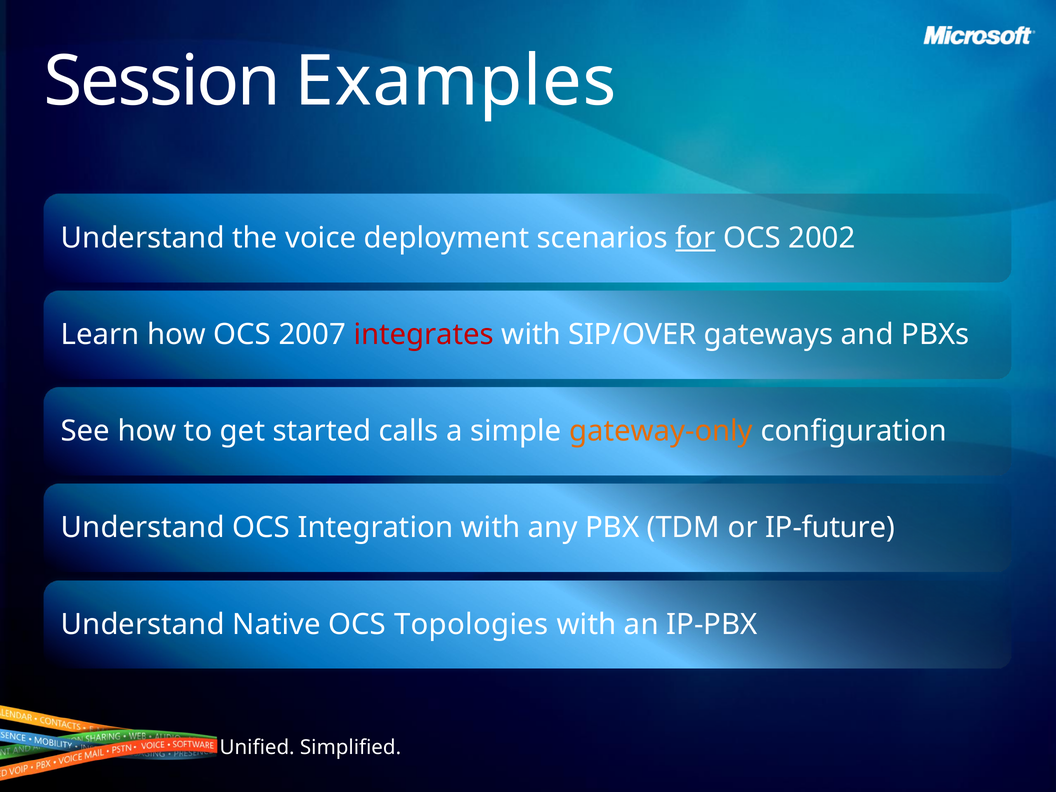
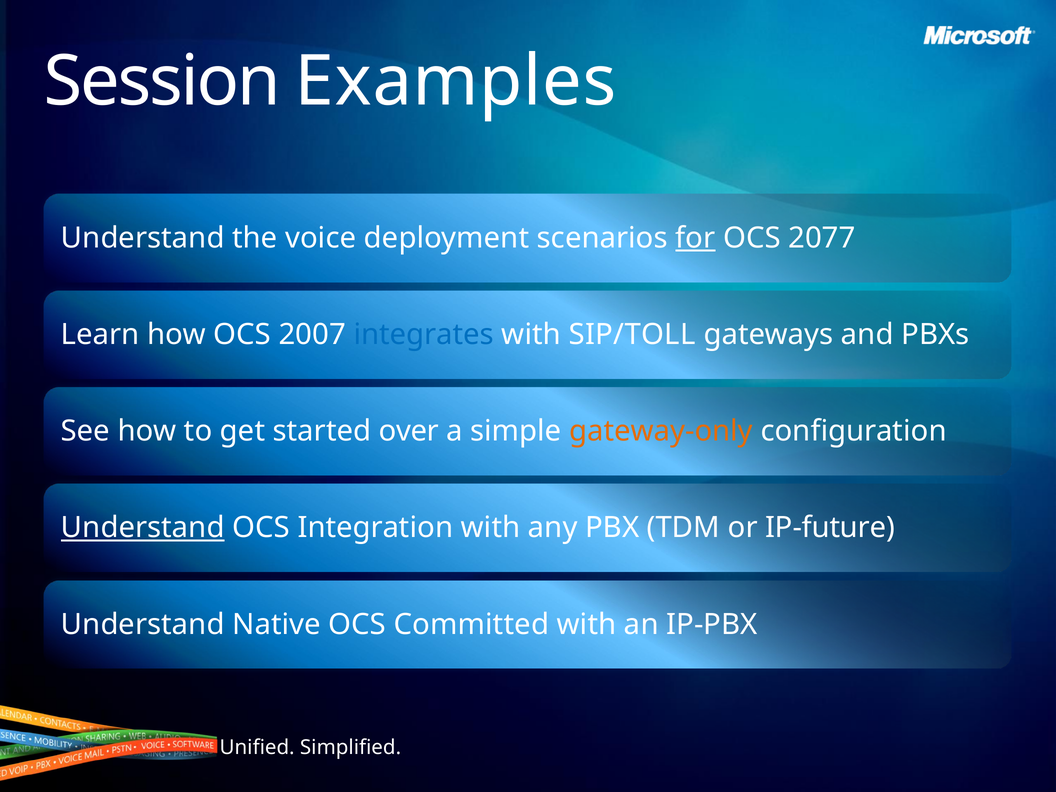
2002: 2002 -> 2077
integrates colour: red -> blue
SIP/OVER: SIP/OVER -> SIP/TOLL
calls: calls -> over
Understand at (143, 528) underline: none -> present
Topologies: Topologies -> Committed
